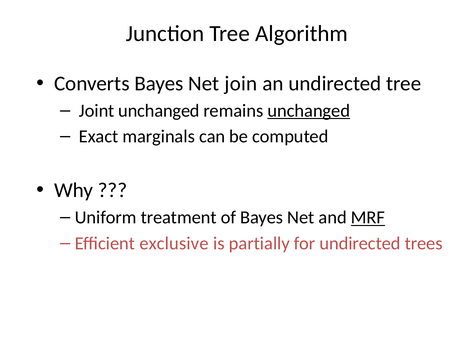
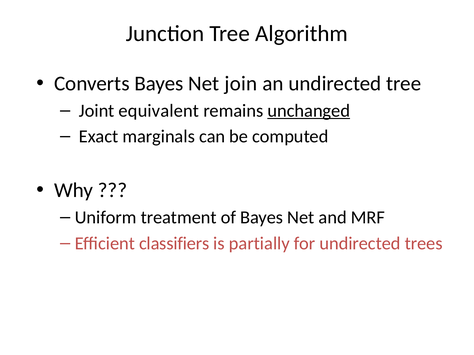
Joint unchanged: unchanged -> equivalent
MRF underline: present -> none
exclusive: exclusive -> classifiers
